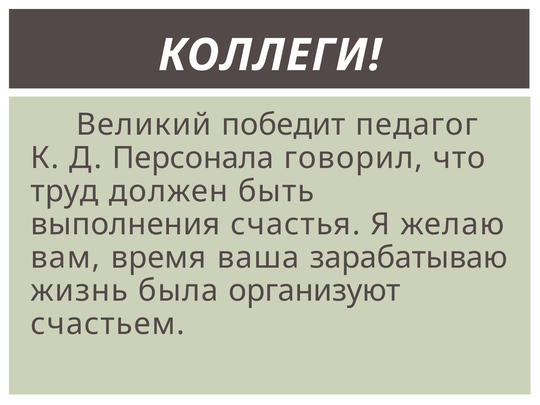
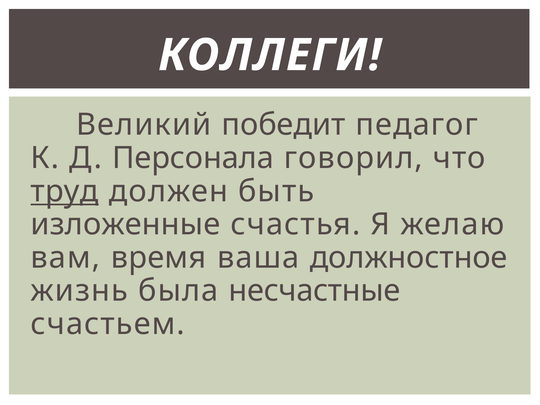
труд underline: none -> present
выполнения: выполнения -> изложенные
зарабатываю: зарабатываю -> должностное
организуют: организуют -> несчастные
